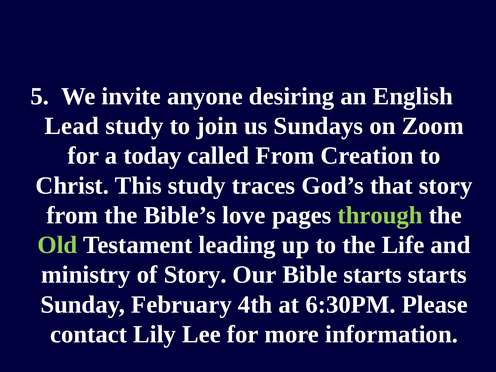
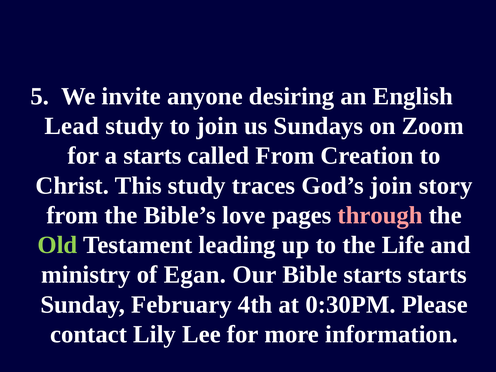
a today: today -> starts
God’s that: that -> join
through colour: light green -> pink
of Story: Story -> Egan
6:30PM: 6:30PM -> 0:30PM
